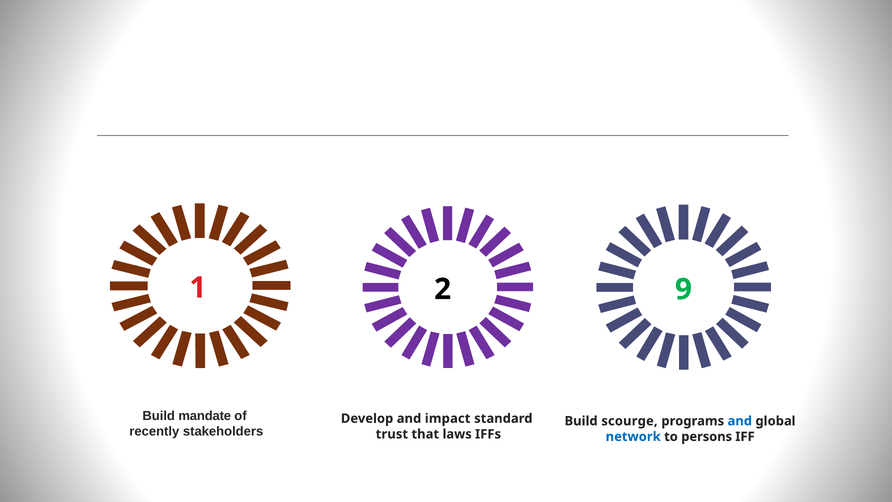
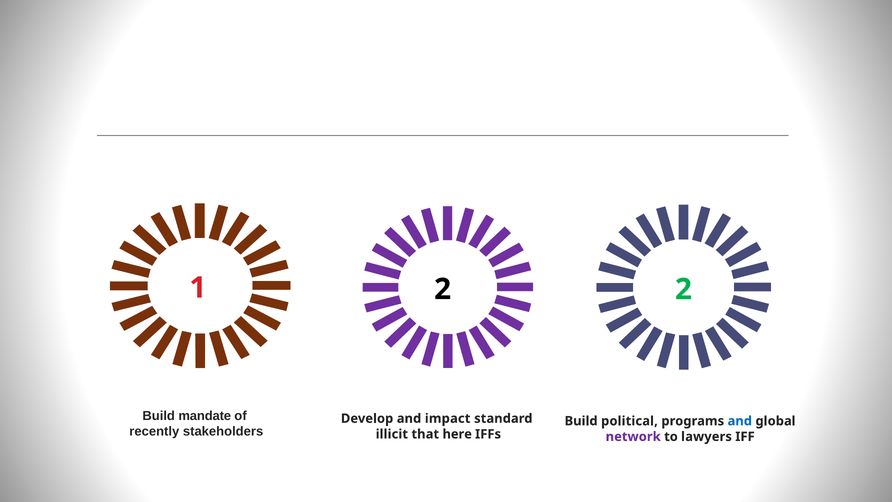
2 9: 9 -> 2
scourge: scourge -> political
trust: trust -> illicit
laws: laws -> here
network colour: blue -> purple
persons: persons -> lawyers
